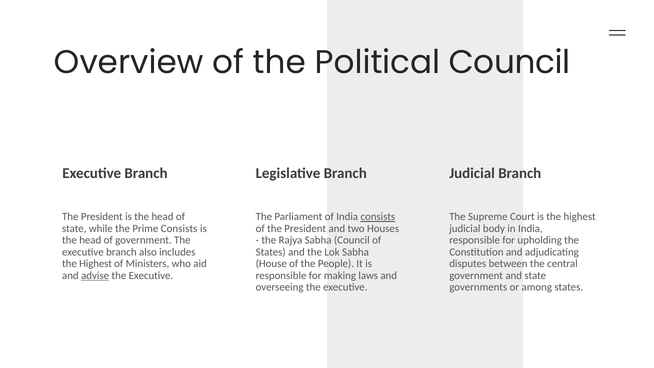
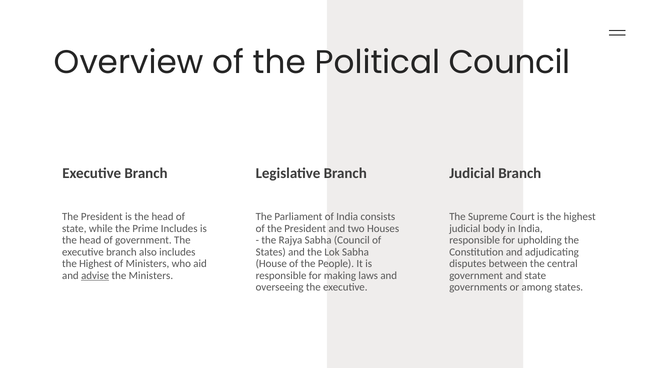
consists at (378, 217) underline: present -> none
Prime Consists: Consists -> Includes
Executive at (151, 276): Executive -> Ministers
